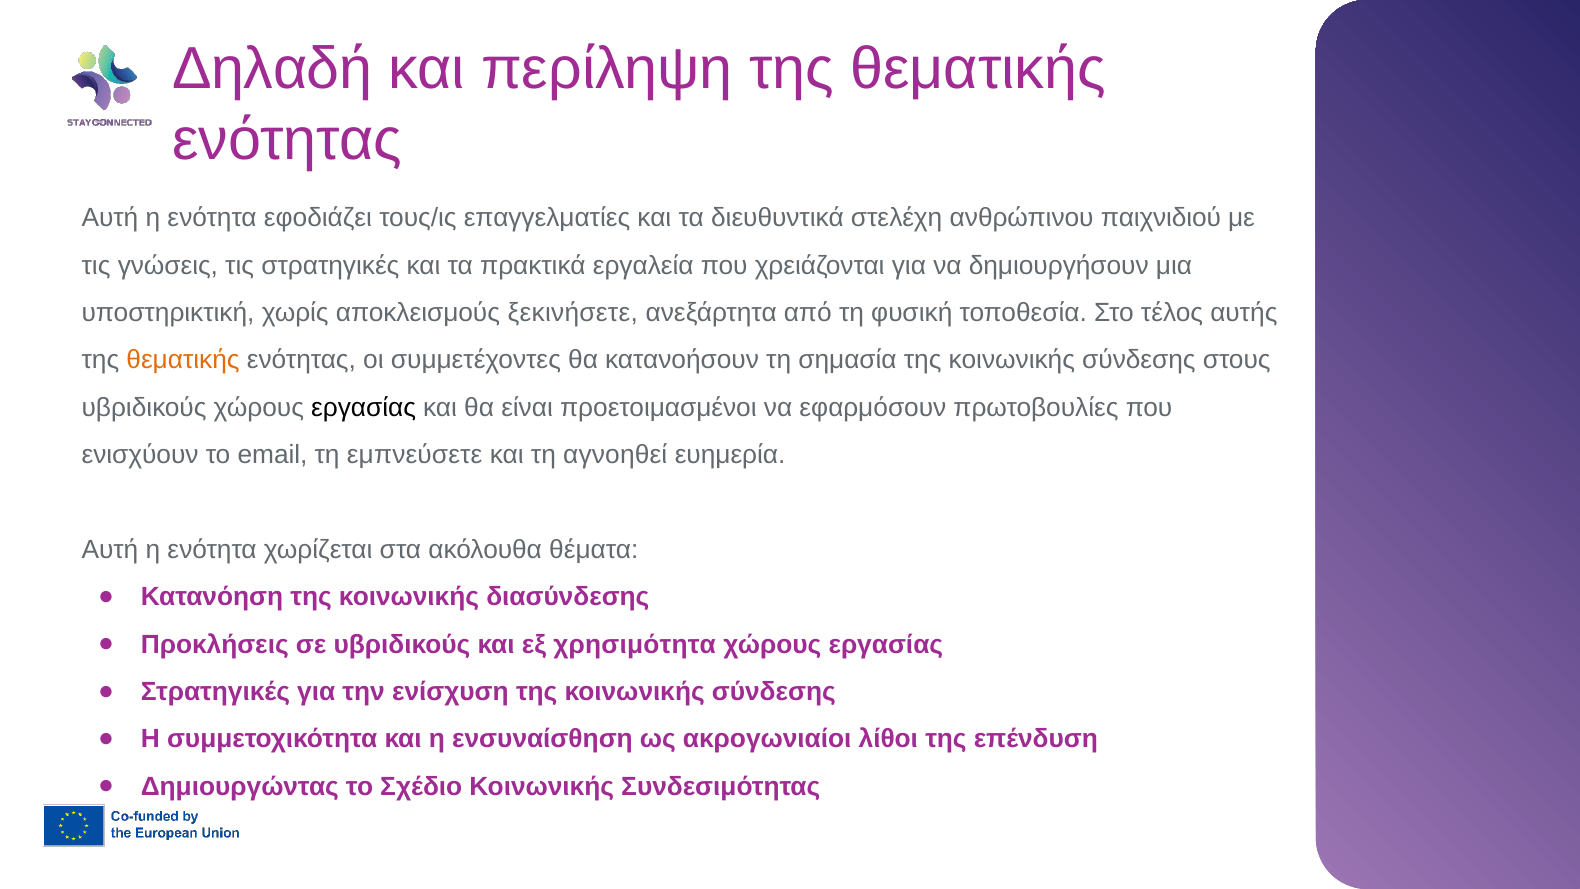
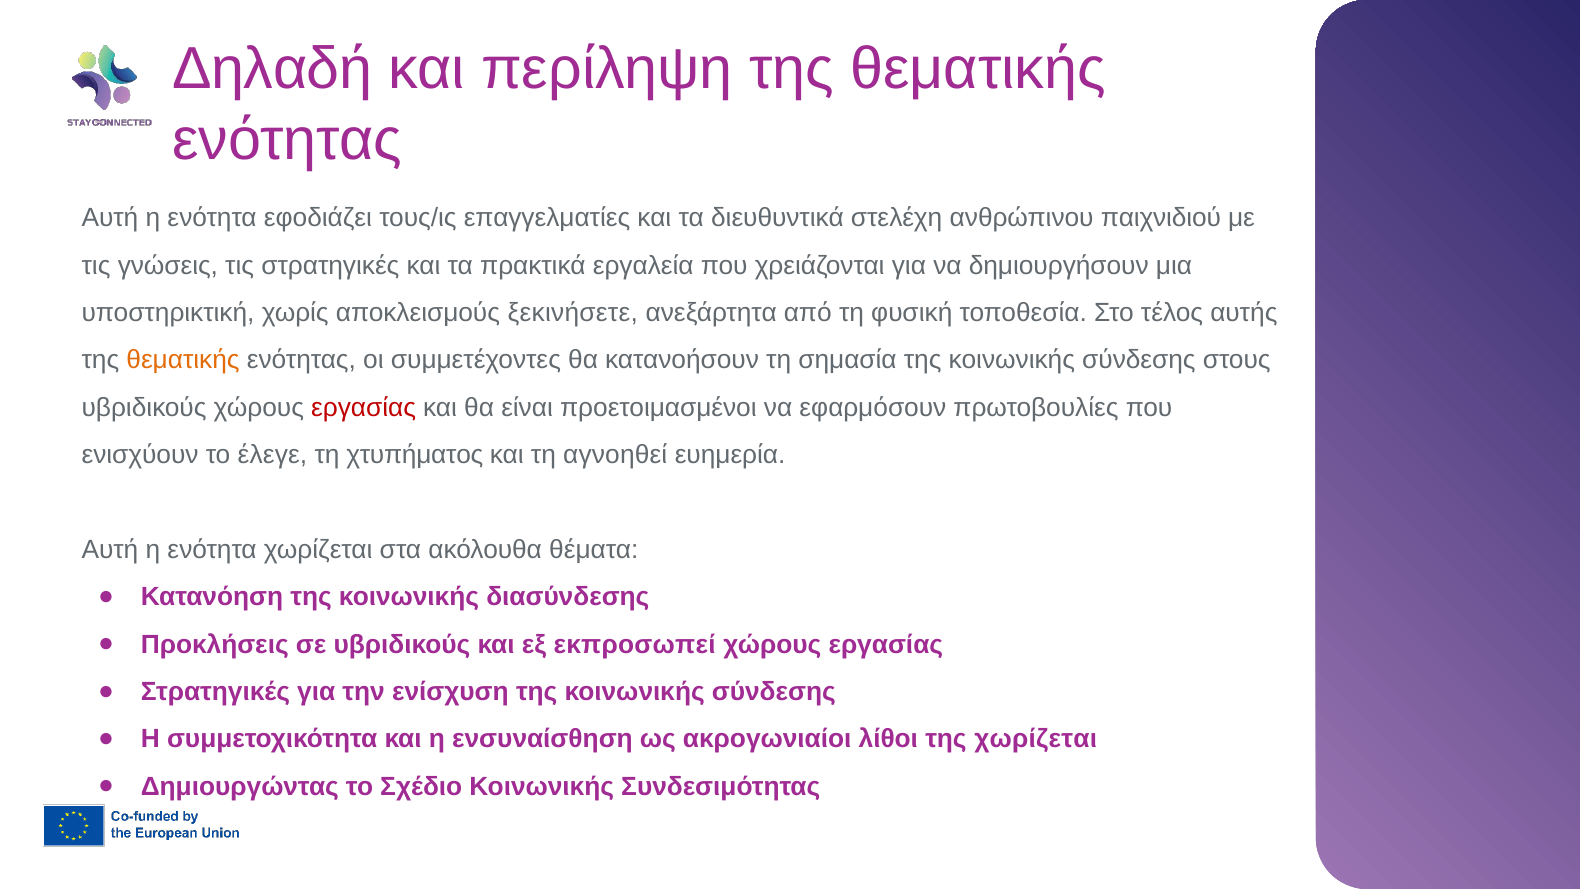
εργασίας at (364, 408) colour: black -> red
email: email -> έλεγε
εμπνεύσετε: εμπνεύσετε -> χτυπήματος
χρησιμότητα: χρησιμότητα -> εκπροσωπεί
της επένδυση: επένδυση -> χωρίζεται
